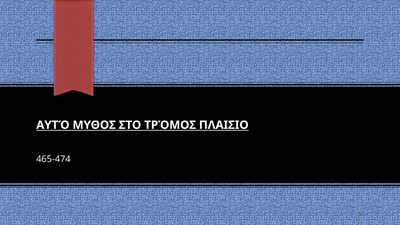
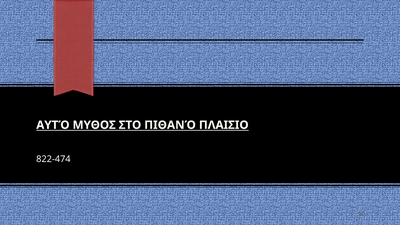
ΤΡΌΜΟΣ: ΤΡΌΜΟΣ -> ΠΙΘΑΝΌ
465-474: 465-474 -> 822-474
